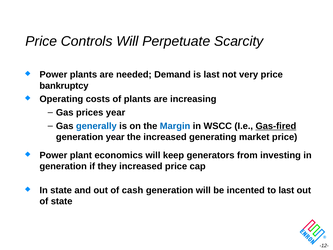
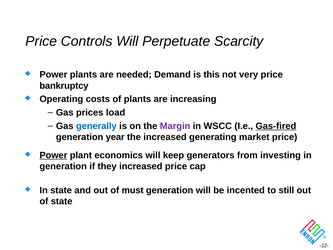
is last: last -> this
prices year: year -> load
Margin colour: blue -> purple
Power at (53, 155) underline: none -> present
cash: cash -> must
to last: last -> still
